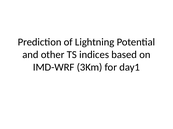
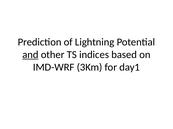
and underline: none -> present
